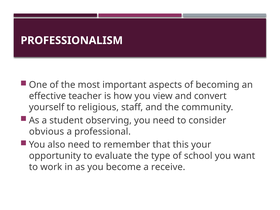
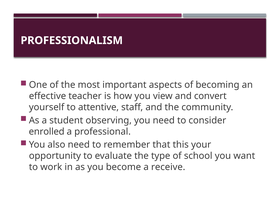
religious: religious -> attentive
obvious: obvious -> enrolled
